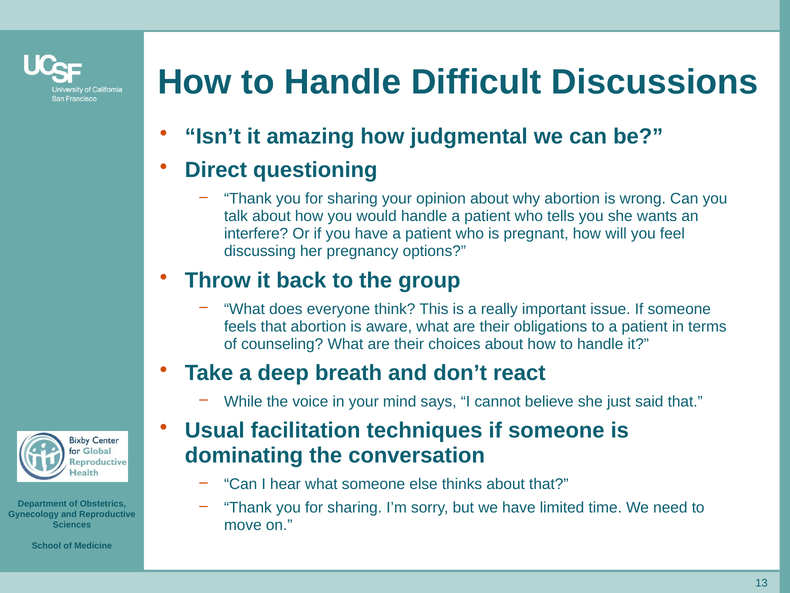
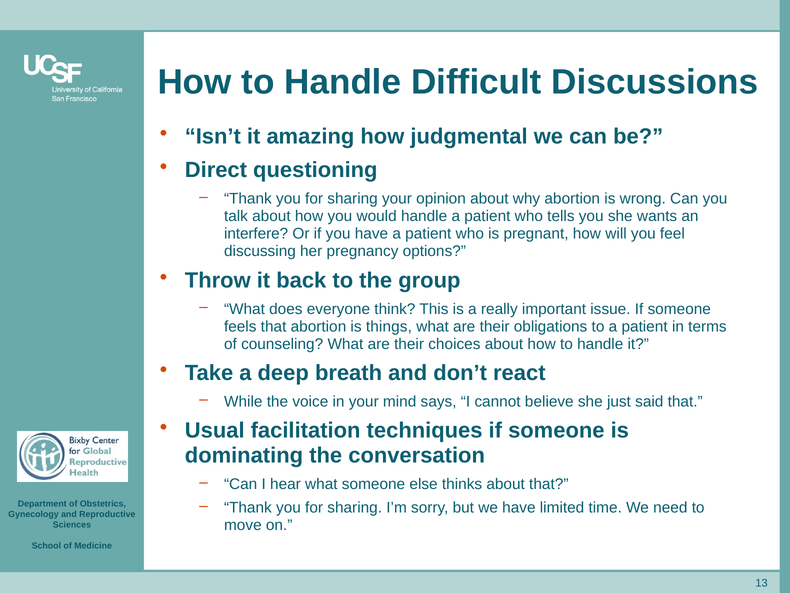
aware: aware -> things
